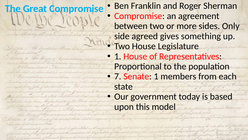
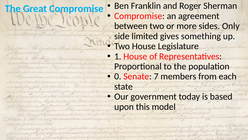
agreed: agreed -> limited
7: 7 -> 0
Senate 1: 1 -> 7
